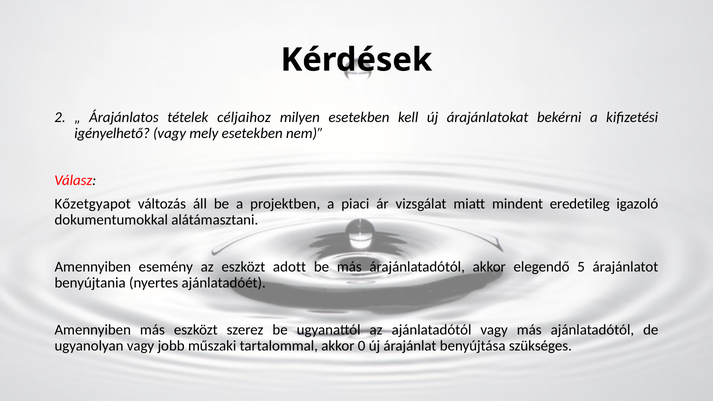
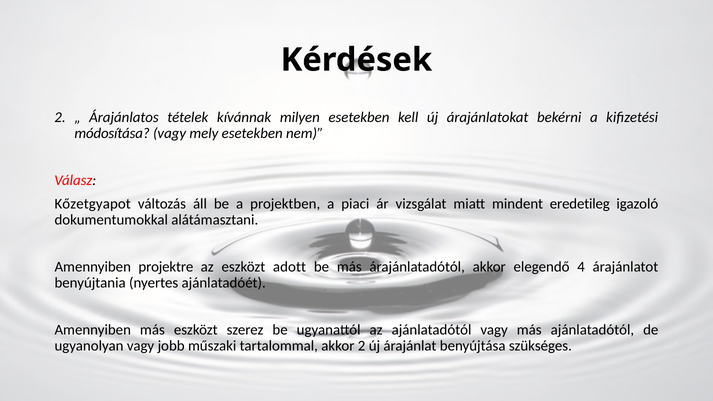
céljaihoz: céljaihoz -> kívánnak
igényelhető: igényelhető -> módosítása
esemény: esemény -> projektre
5: 5 -> 4
akkor 0: 0 -> 2
